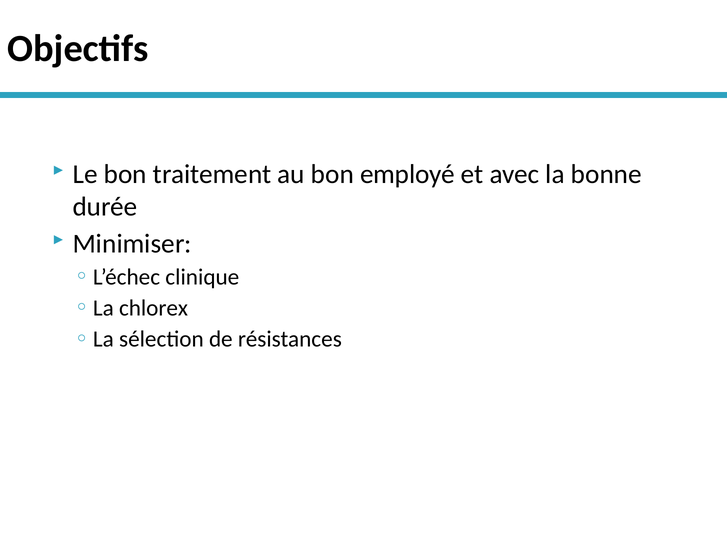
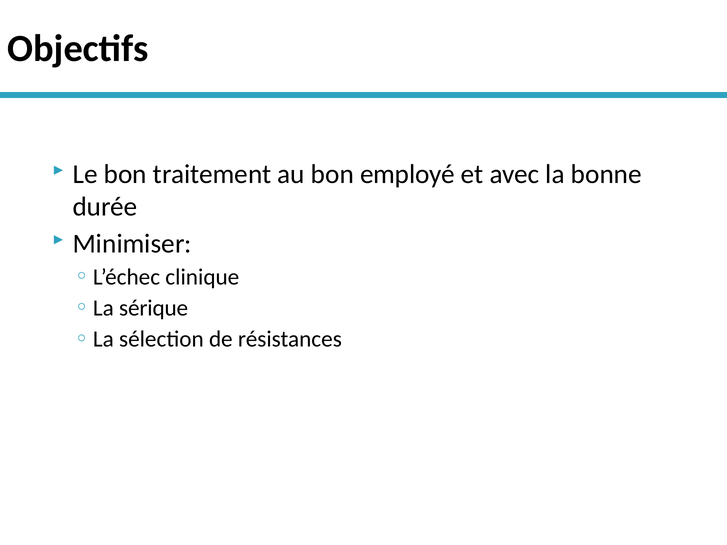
chlorex: chlorex -> sérique
